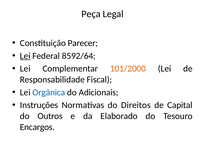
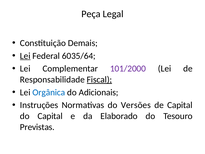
Parecer: Parecer -> Demais
8592/64: 8592/64 -> 6035/64
101/2000 colour: orange -> purple
Fiscal underline: none -> present
Direitos: Direitos -> Versões
do Outros: Outros -> Capital
Encargos: Encargos -> Previstas
